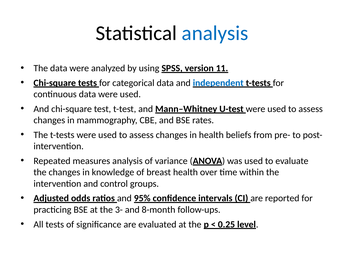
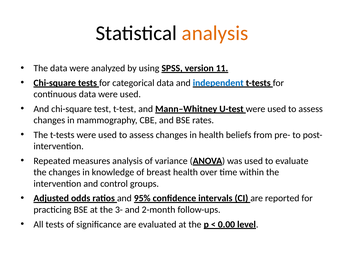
analysis at (215, 33) colour: blue -> orange
8-month: 8-month -> 2-month
0.25: 0.25 -> 0.00
